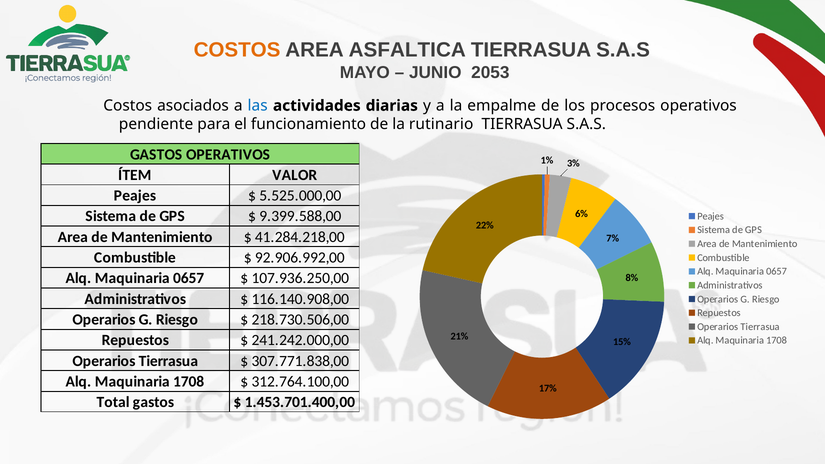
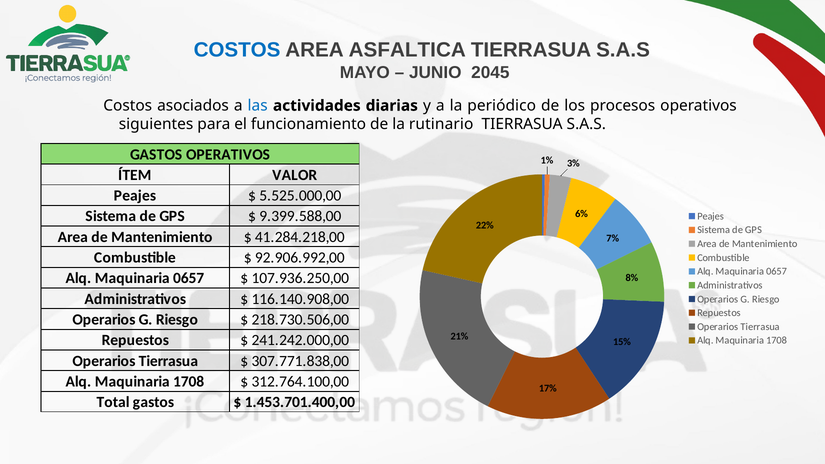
COSTOS at (237, 50) colour: orange -> blue
2053: 2053 -> 2045
empalme: empalme -> periódico
pendiente: pendiente -> siguientes
